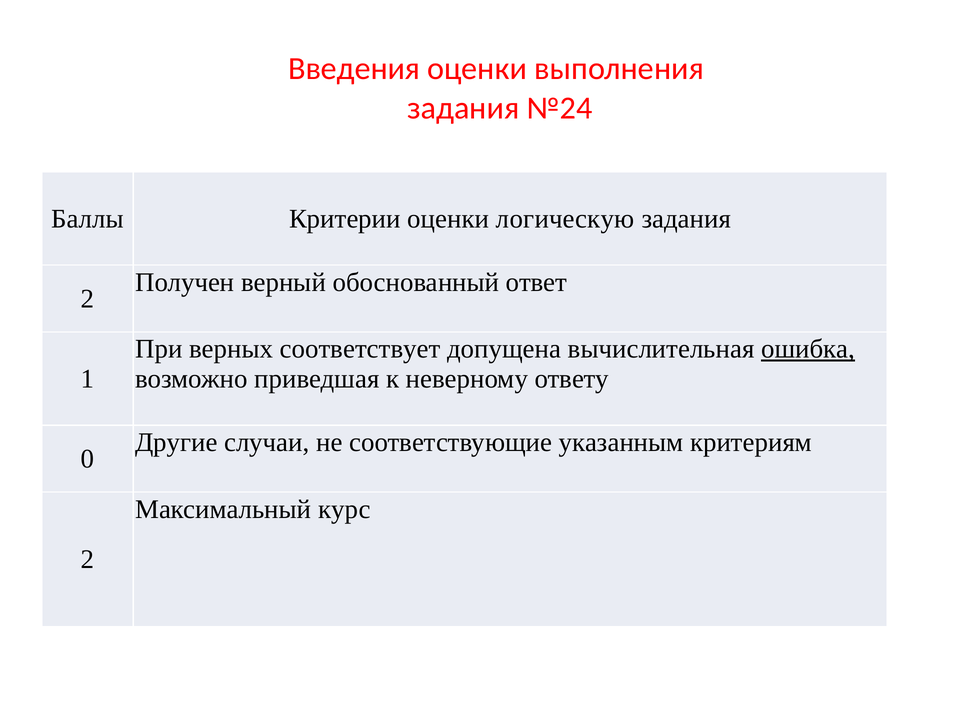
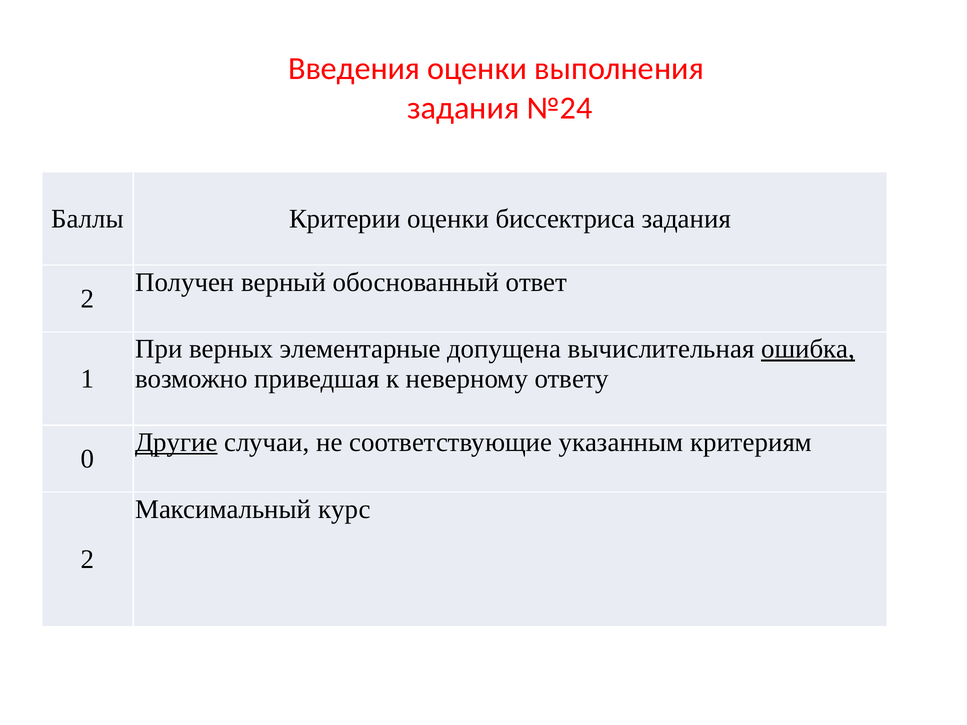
логическую: логическую -> биссектриса
соответствует: соответствует -> элементарные
Другие underline: none -> present
